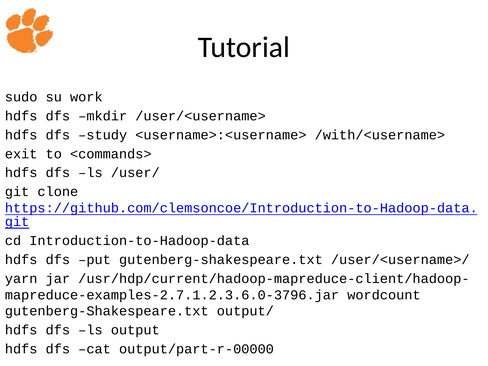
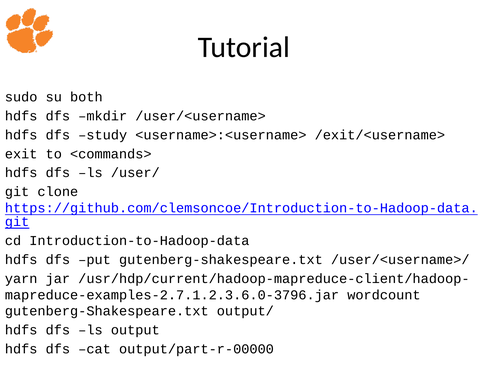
work: work -> both
/with/<username>: /with/<username> -> /exit/<username>
